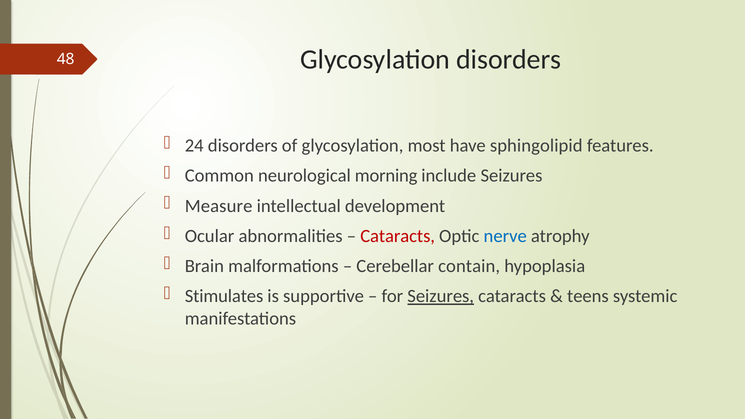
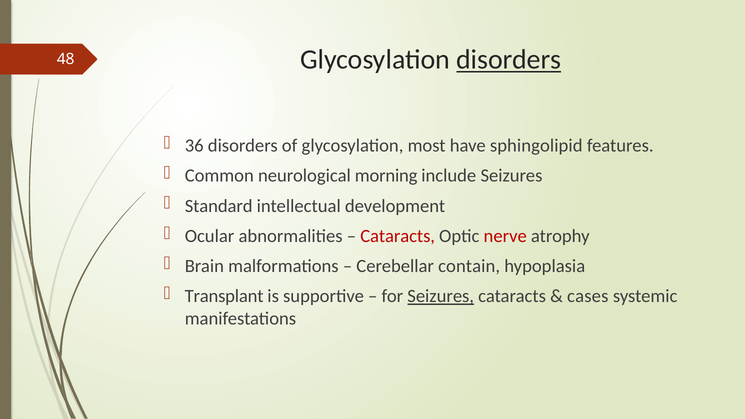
disorders at (509, 60) underline: none -> present
24: 24 -> 36
Measure: Measure -> Standard
nerve colour: blue -> red
Stimulates: Stimulates -> Transplant
teens: teens -> cases
